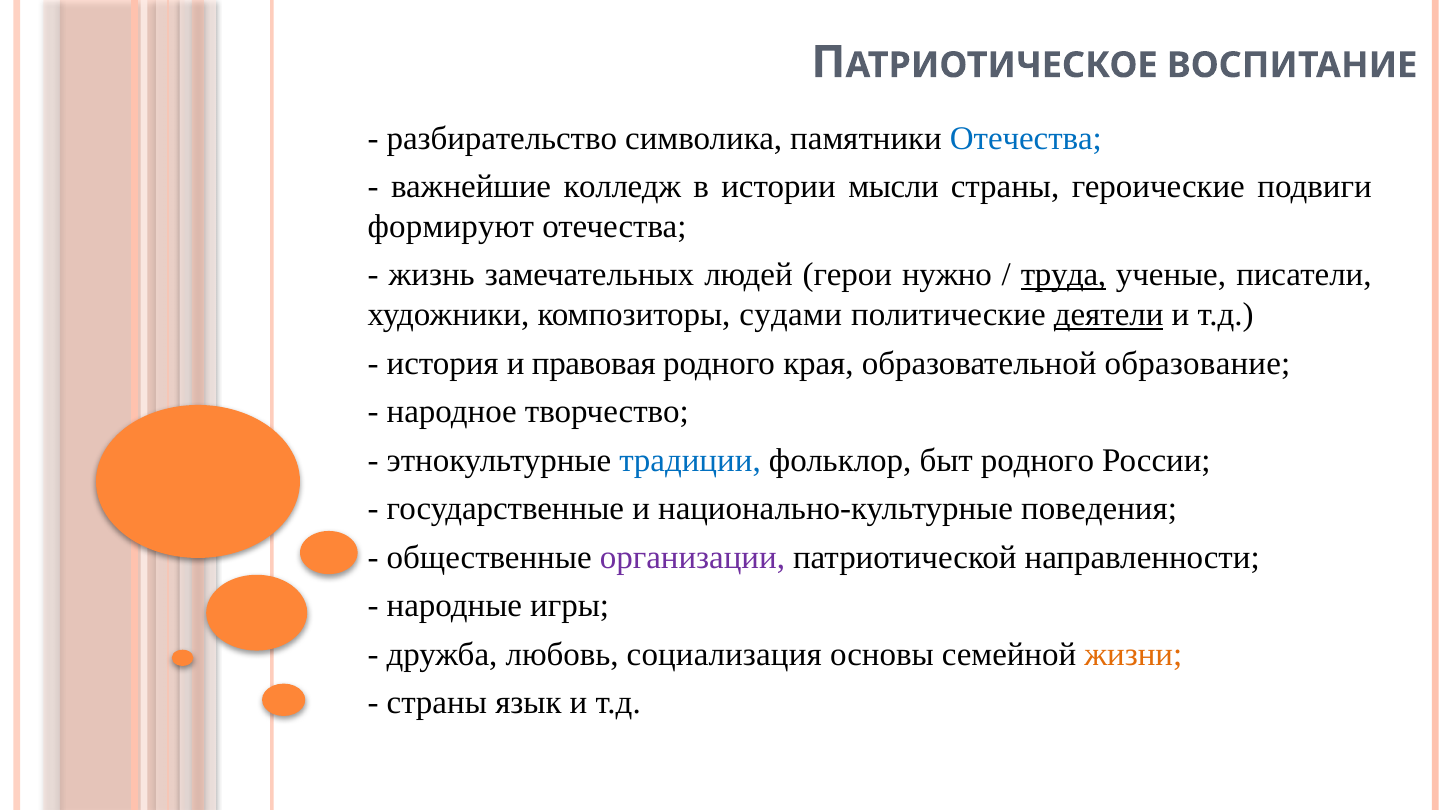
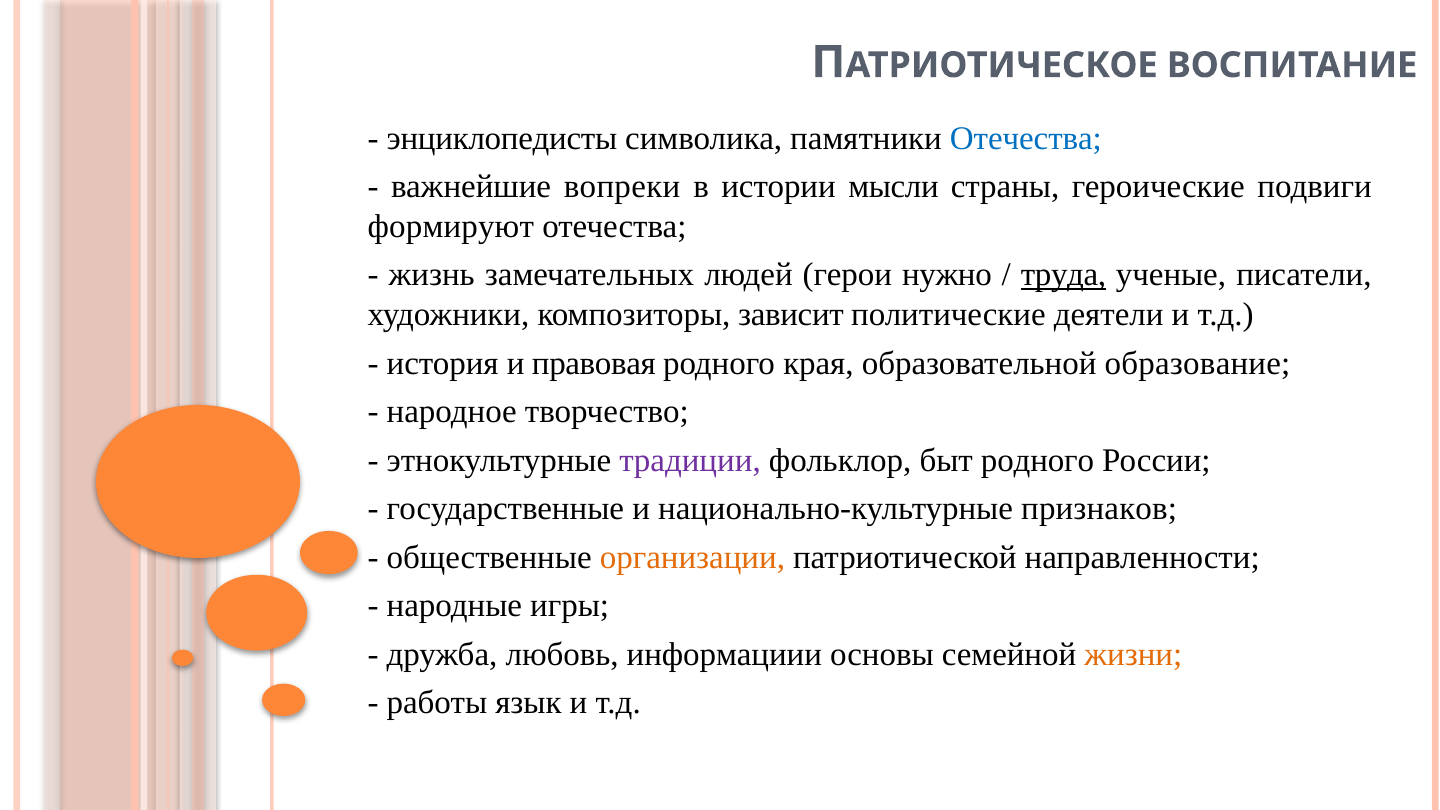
разбирательство: разбирательство -> энциклопедисты
колледж: колледж -> вопреки
судами: судами -> зависит
деятели underline: present -> none
традиции colour: blue -> purple
поведения: поведения -> признаков
организации colour: purple -> orange
социализация: социализация -> информациии
страны at (437, 703): страны -> работы
